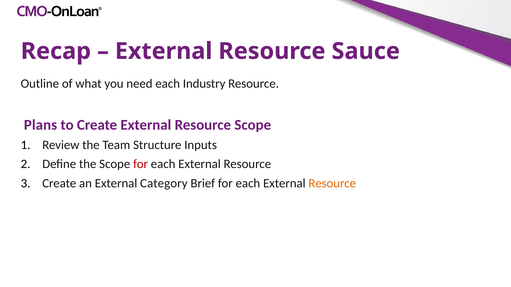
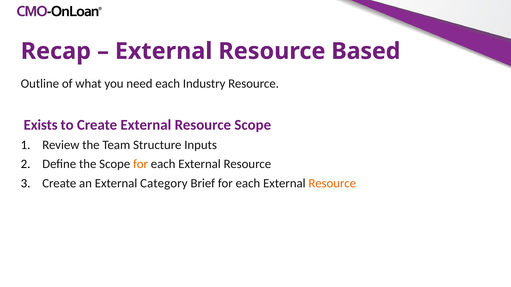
Sauce: Sauce -> Based
Plans: Plans -> Exists
for at (141, 164) colour: red -> orange
